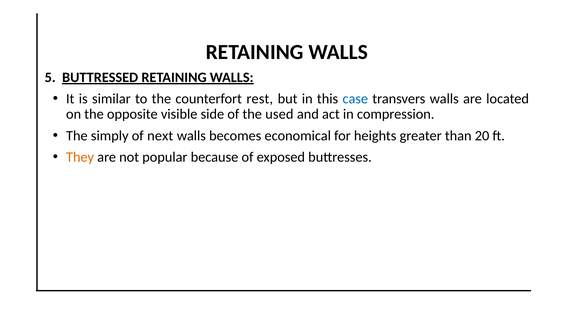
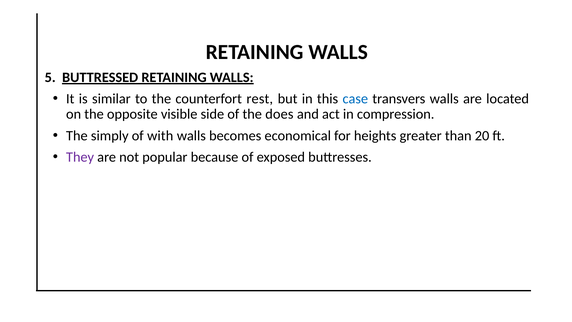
used: used -> does
next: next -> with
They colour: orange -> purple
